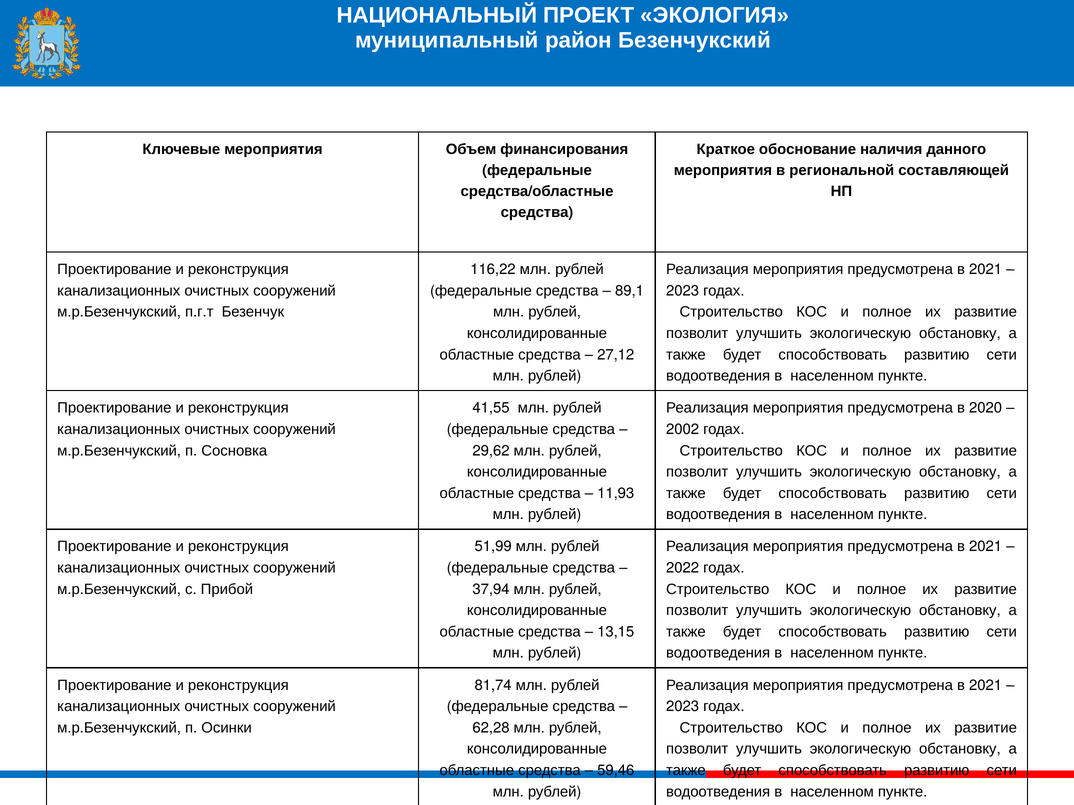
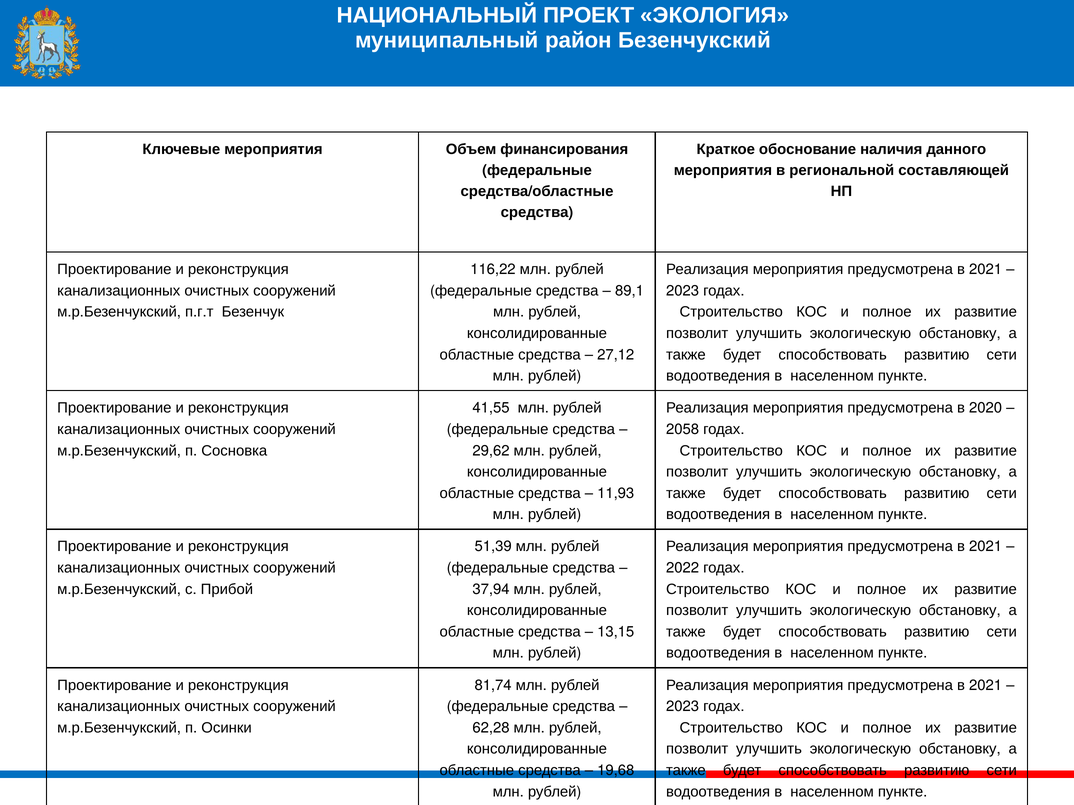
2002: 2002 -> 2058
51,99: 51,99 -> 51,39
59,46: 59,46 -> 19,68
